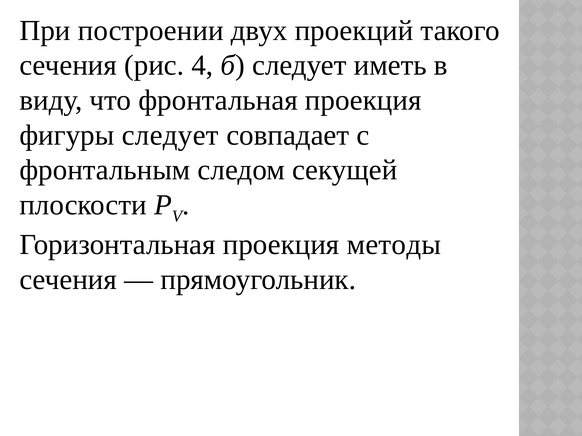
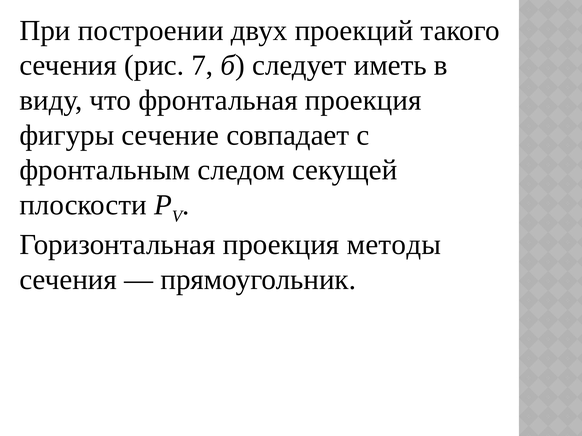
4: 4 -> 7
фигуры следует: следует -> сечение
